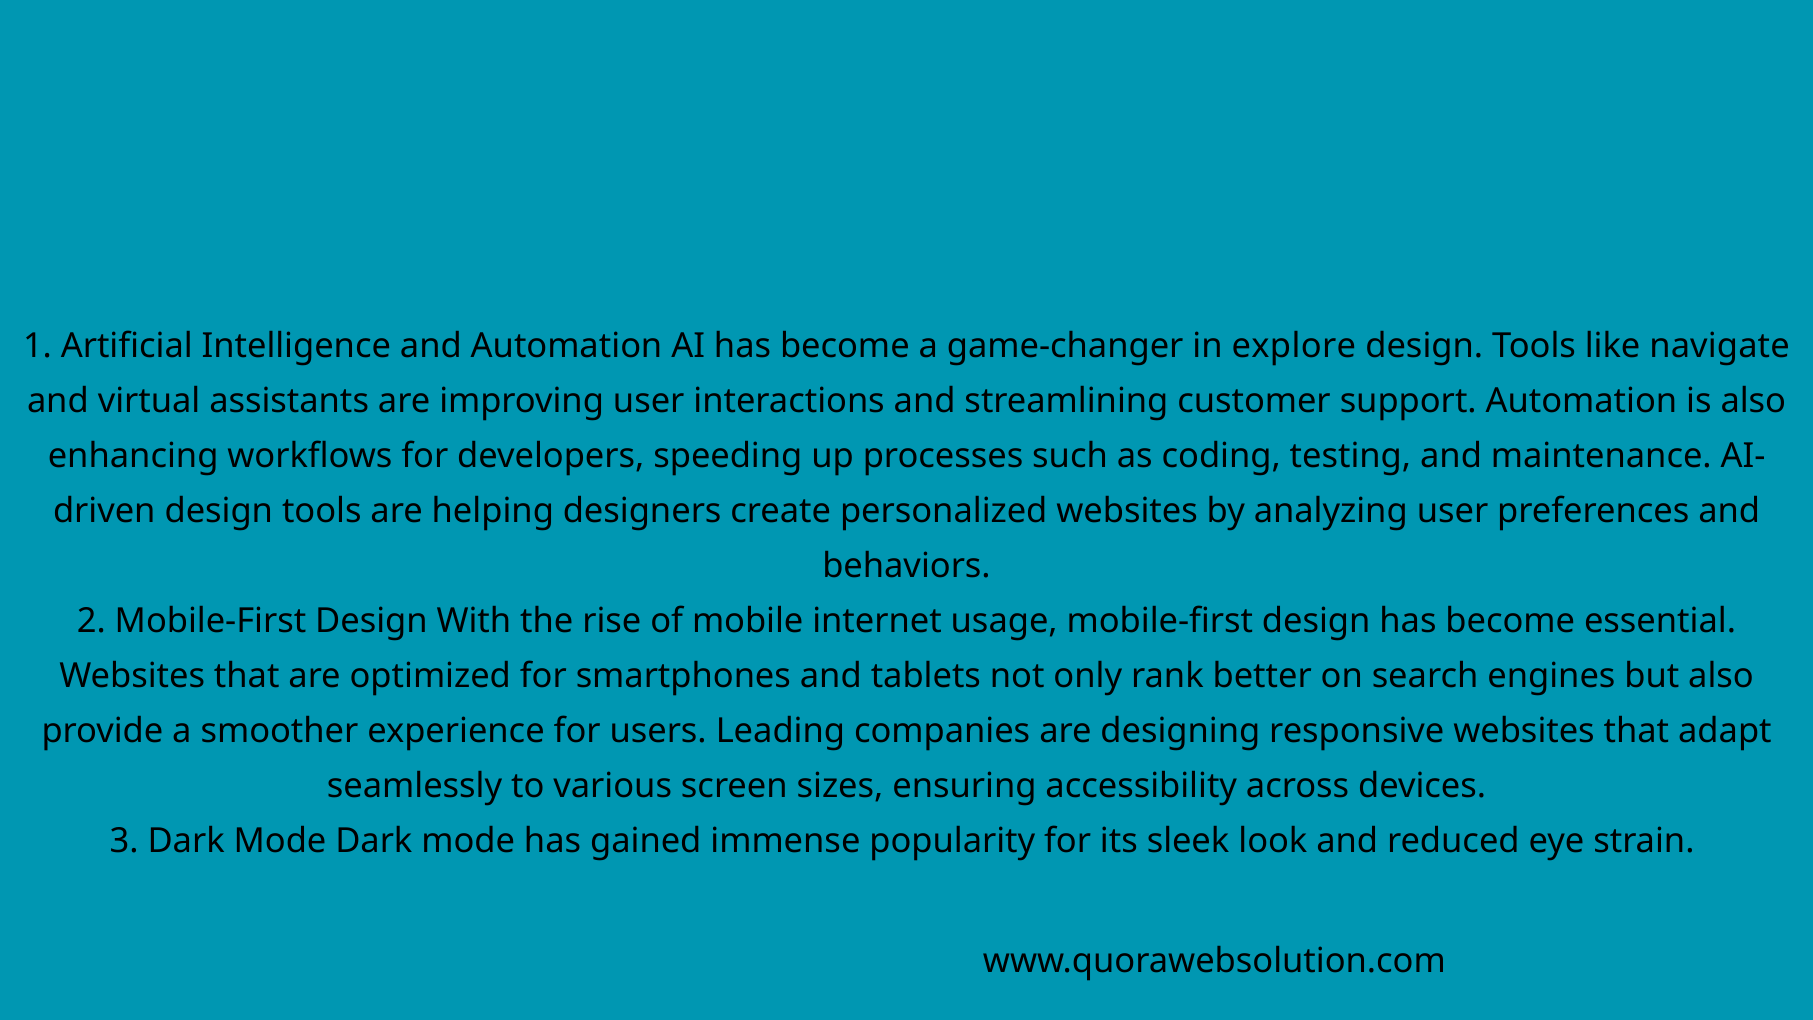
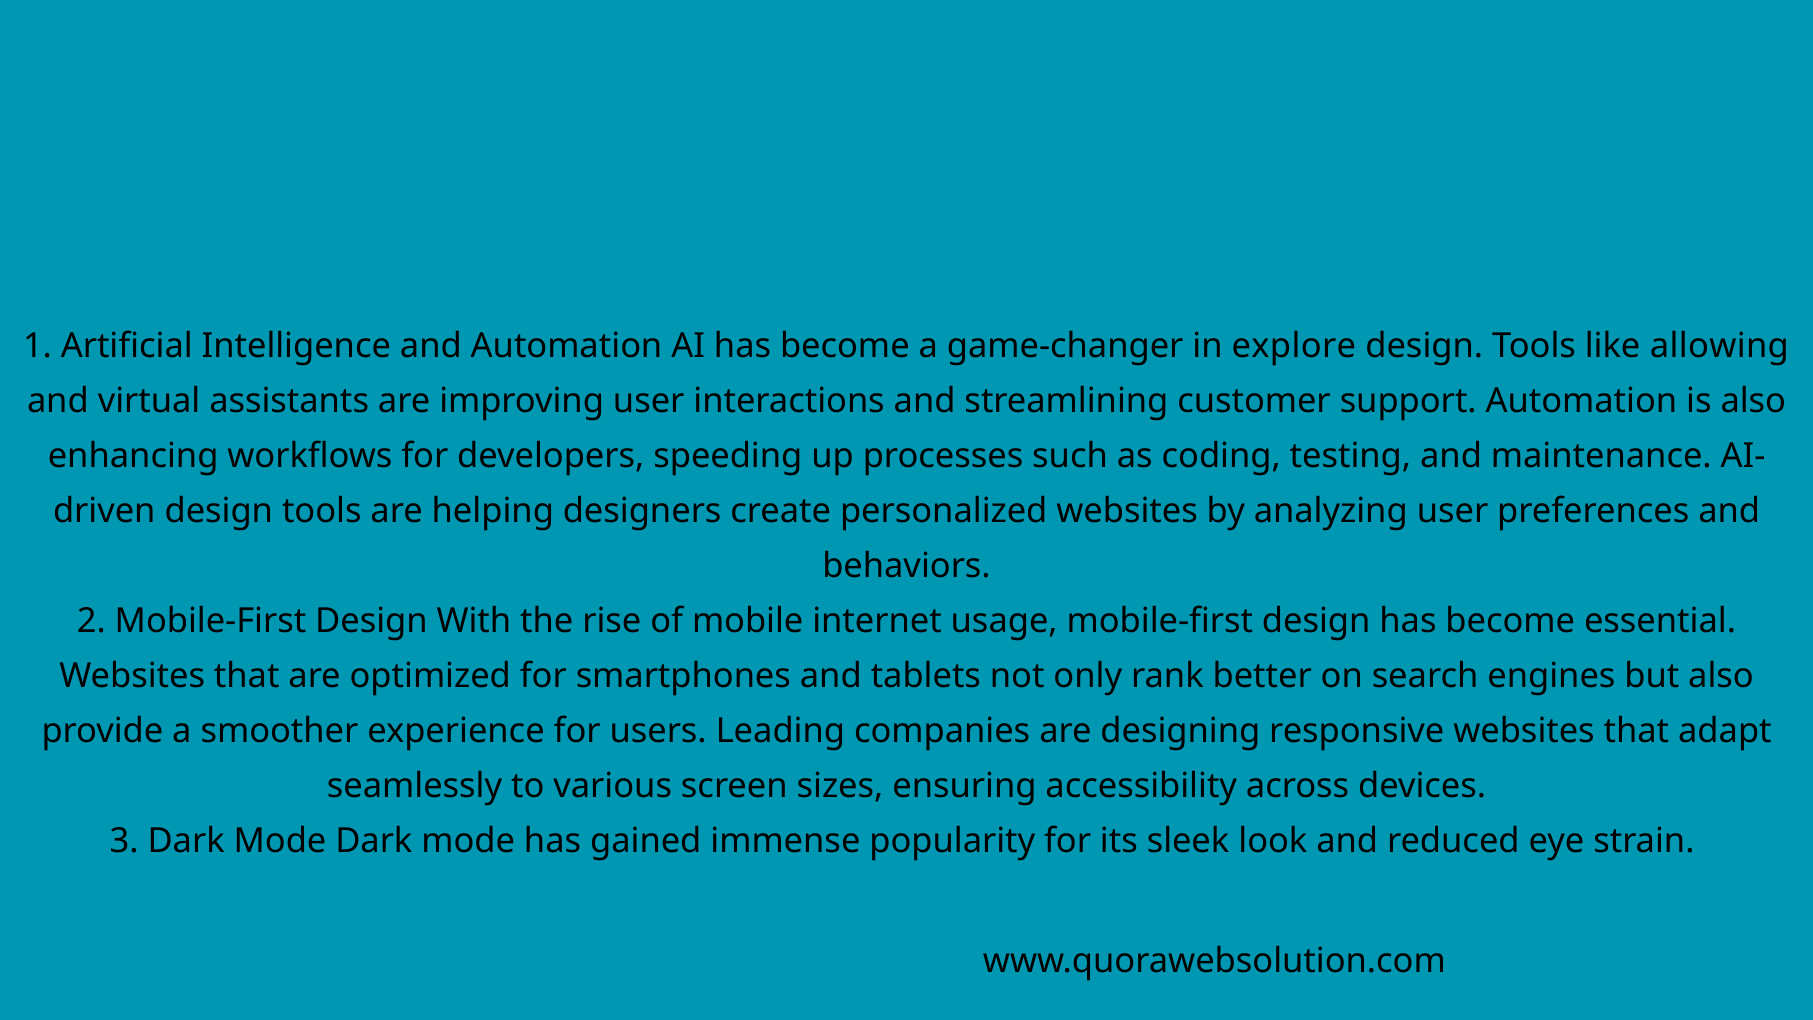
navigate: navigate -> allowing
